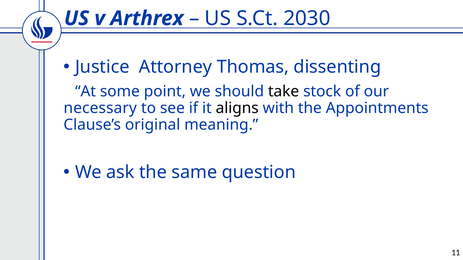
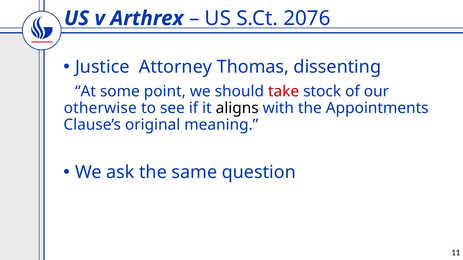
2030: 2030 -> 2076
take colour: black -> red
necessary: necessary -> otherwise
